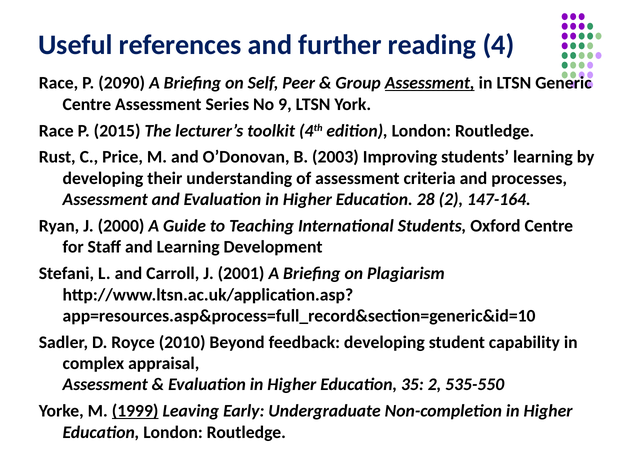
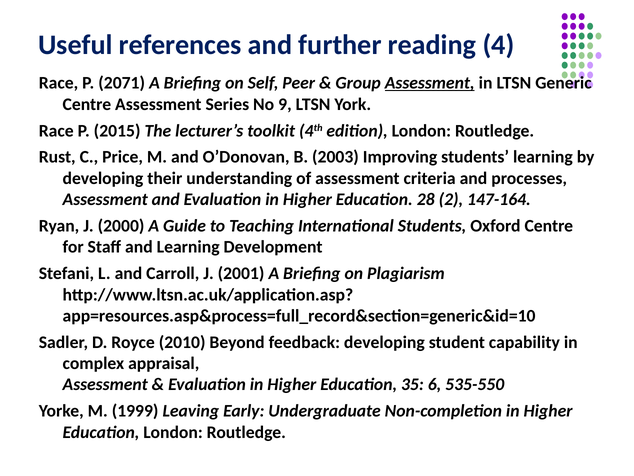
2090: 2090 -> 2071
35 2: 2 -> 6
1999 underline: present -> none
